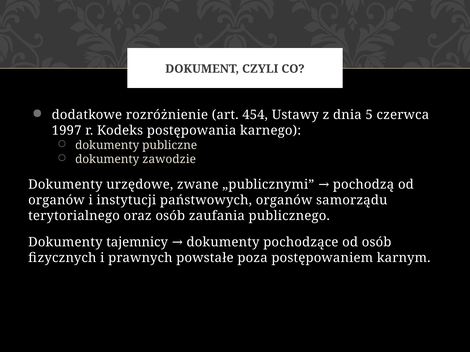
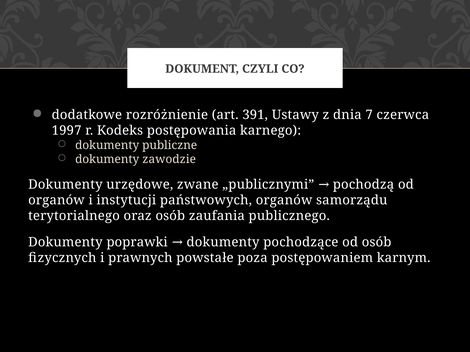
454: 454 -> 391
5: 5 -> 7
tajemnicy: tajemnicy -> poprawki
